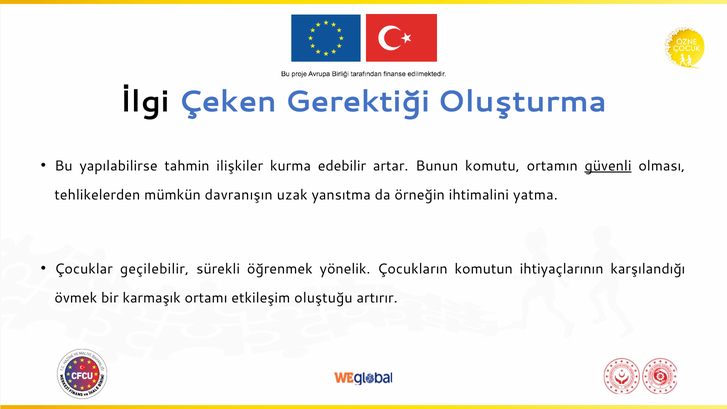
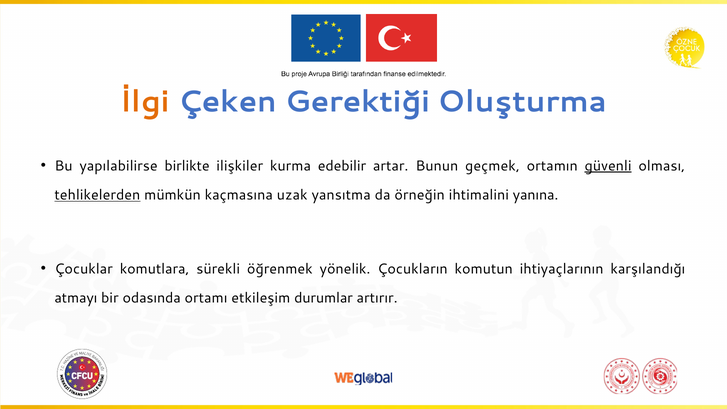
İlgi colour: black -> orange
tahmin: tahmin -> birlikte
komutu: komutu -> geçmek
tehlikelerden underline: none -> present
davranışın: davranışın -> kaçmasına
yatma: yatma -> yanına
geçilebilir: geçilebilir -> komutlara
övmek: övmek -> atmayı
karmaşık: karmaşık -> odasında
oluştuğu: oluştuğu -> durumlar
